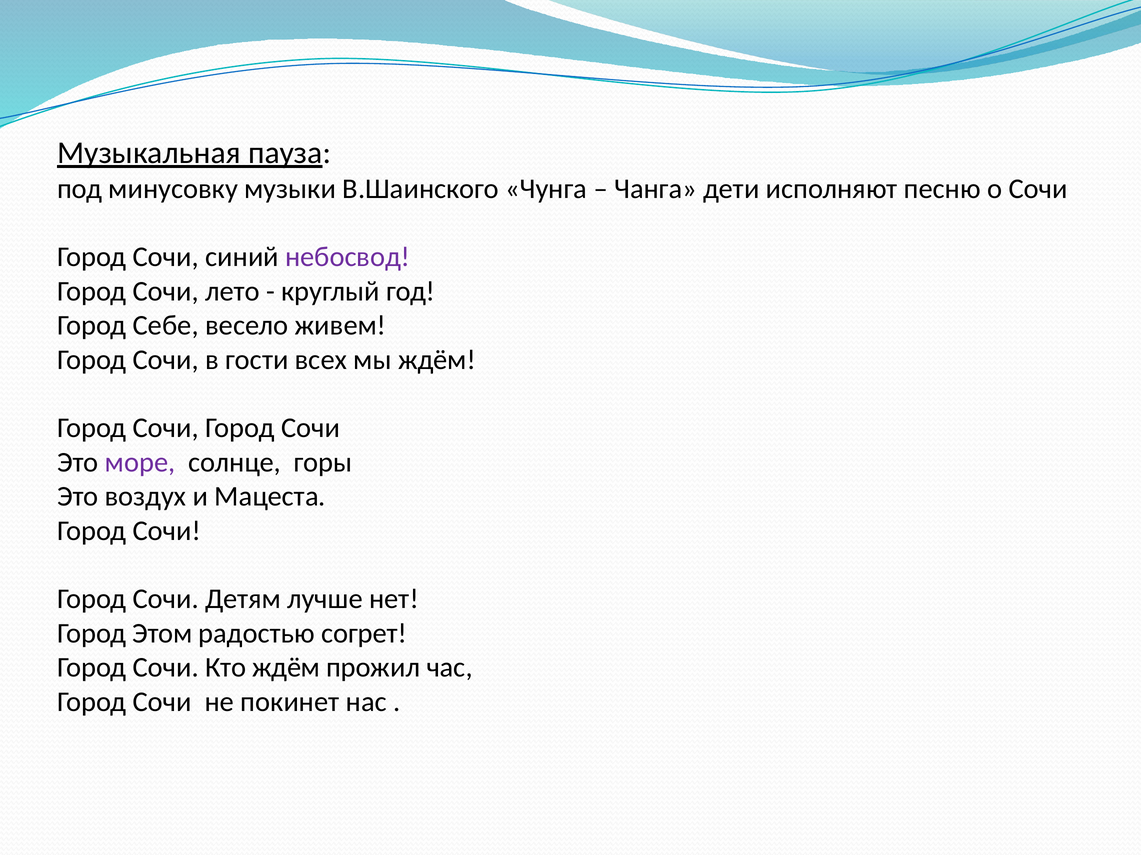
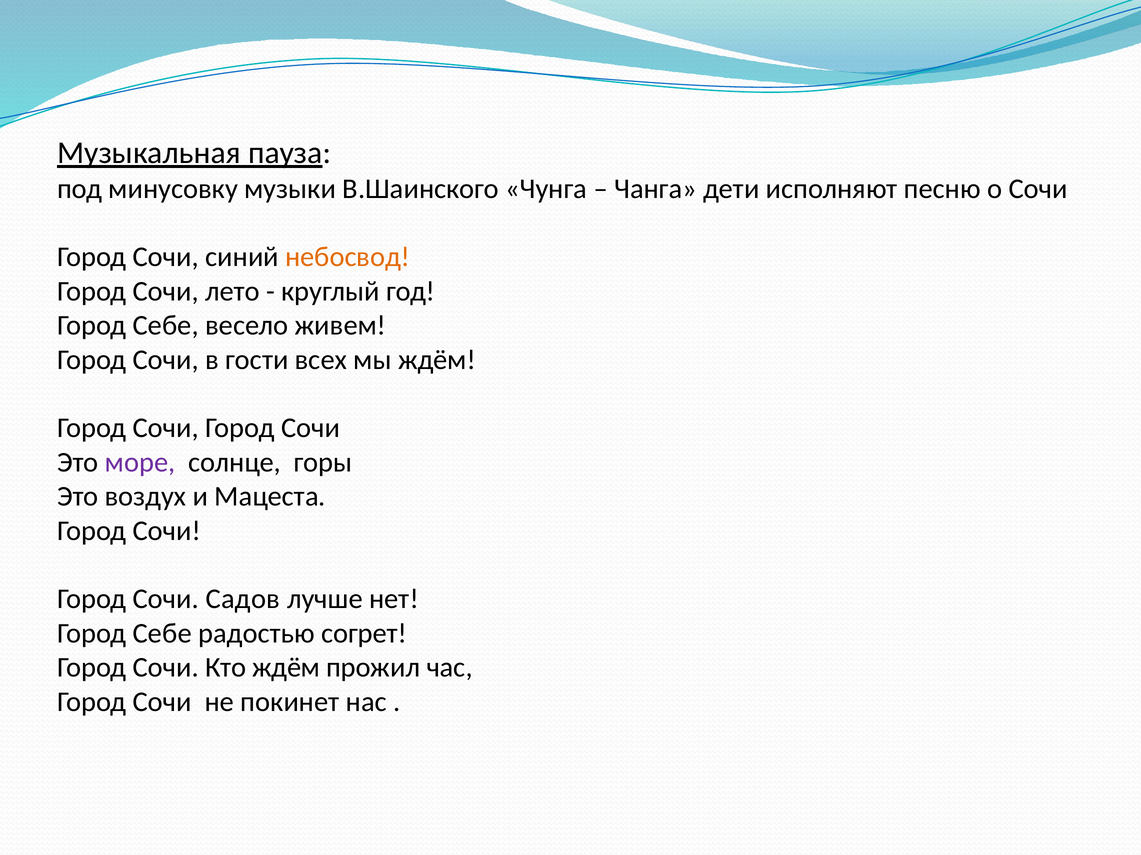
небосвод colour: purple -> orange
Детям: Детям -> Садов
Этом at (162, 634): Этом -> Себе
